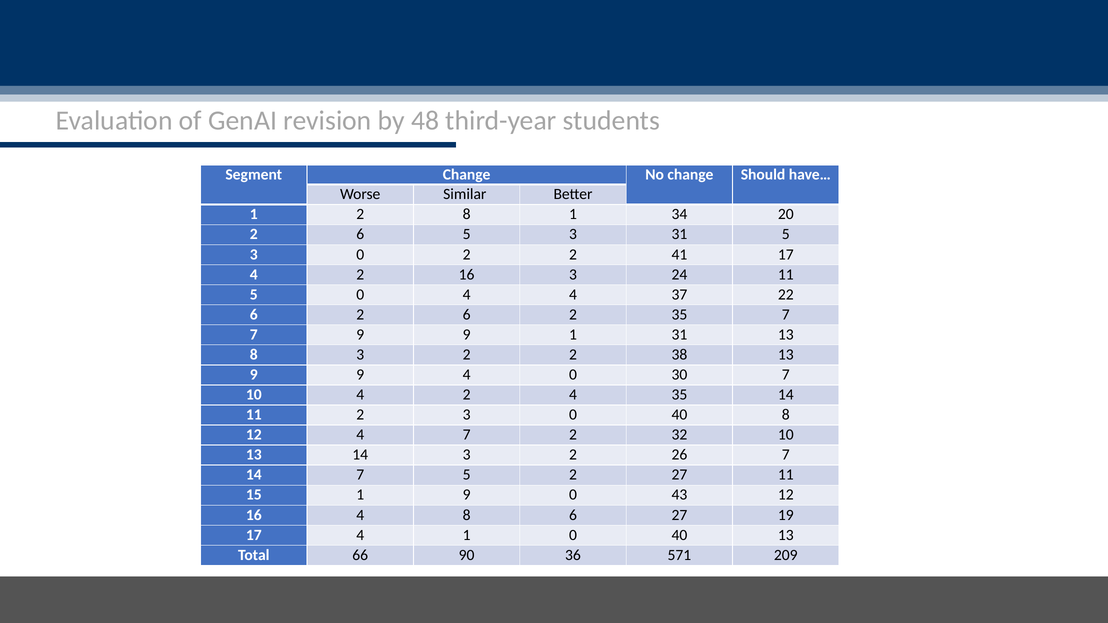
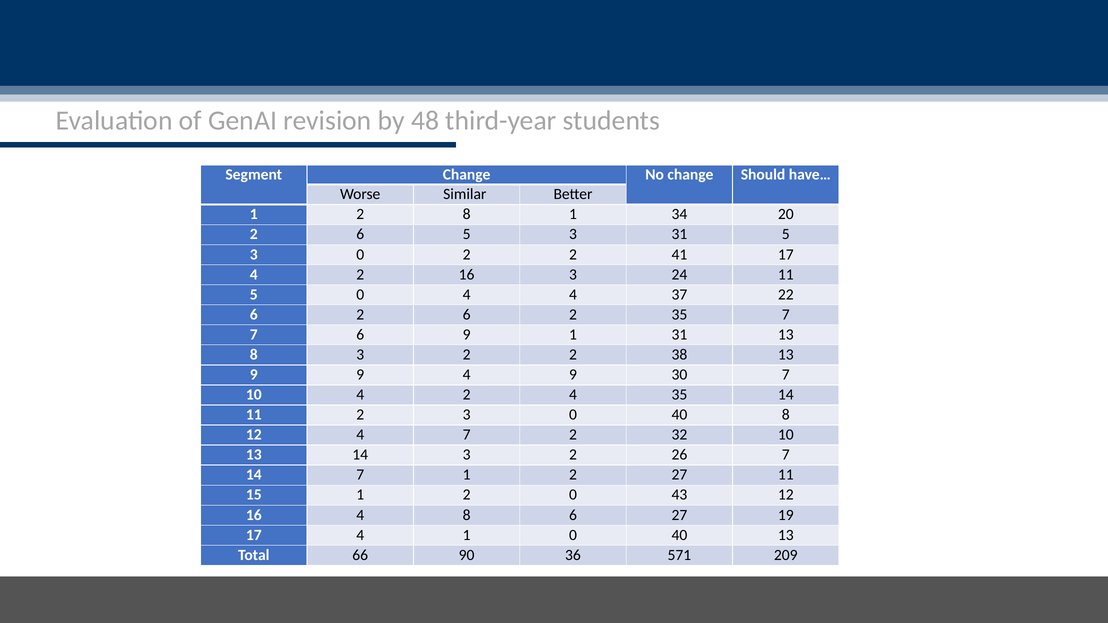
7 9: 9 -> 6
4 0: 0 -> 9
7 5: 5 -> 1
15 1 9: 9 -> 2
